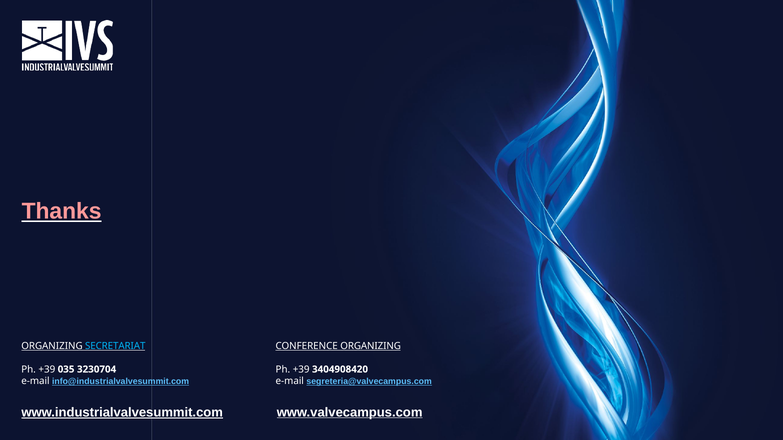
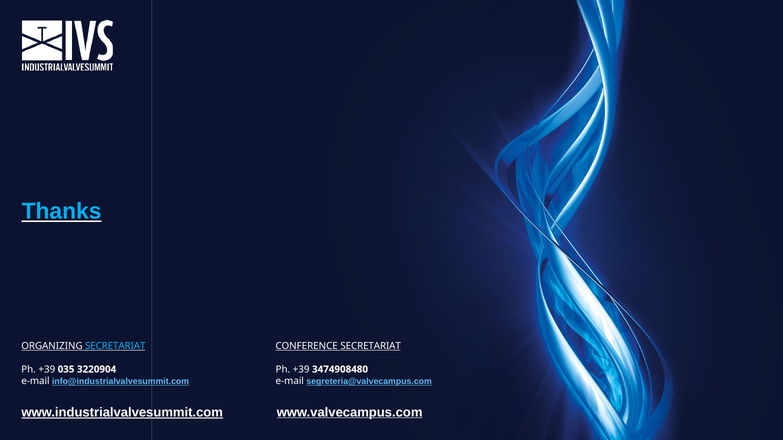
Thanks colour: pink -> light blue
CONFERENCE ORGANIZING: ORGANIZING -> SECRETARIAT
3230704: 3230704 -> 3220904
3404908420: 3404908420 -> 3474908480
